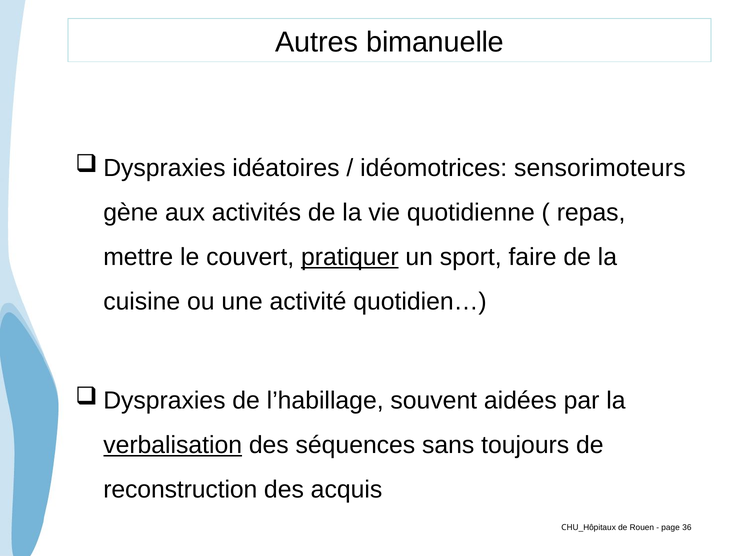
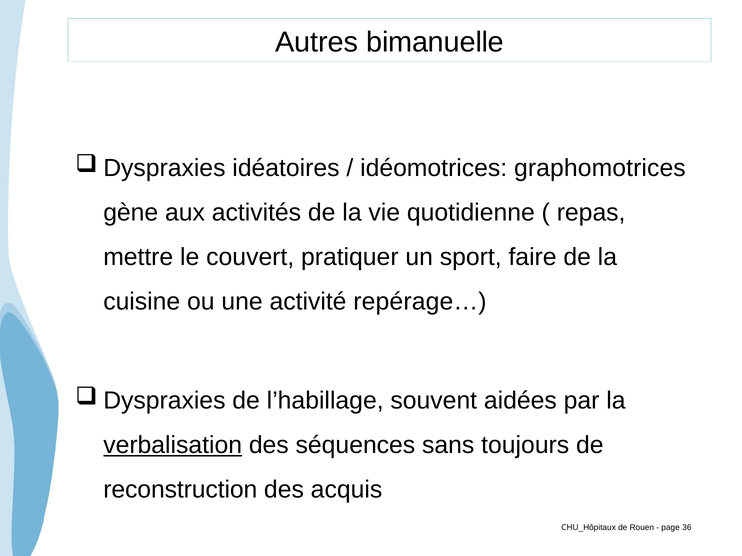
sensorimoteurs: sensorimoteurs -> graphomotrices
pratiquer underline: present -> none
quotidien…: quotidien… -> repérage…
